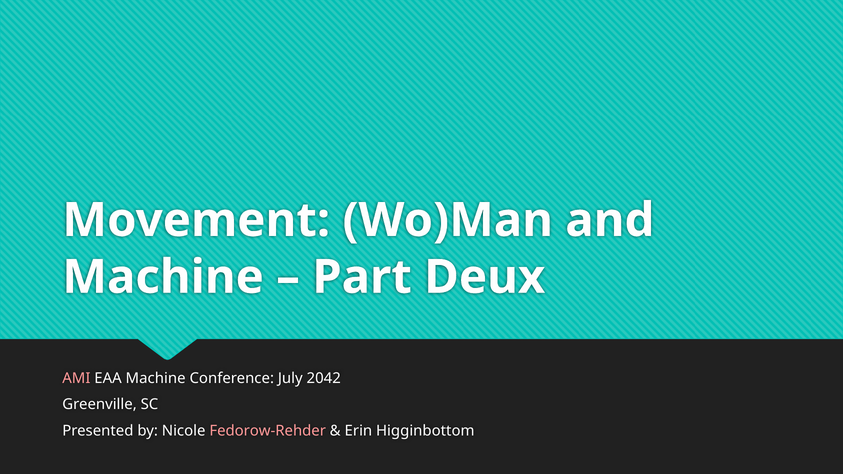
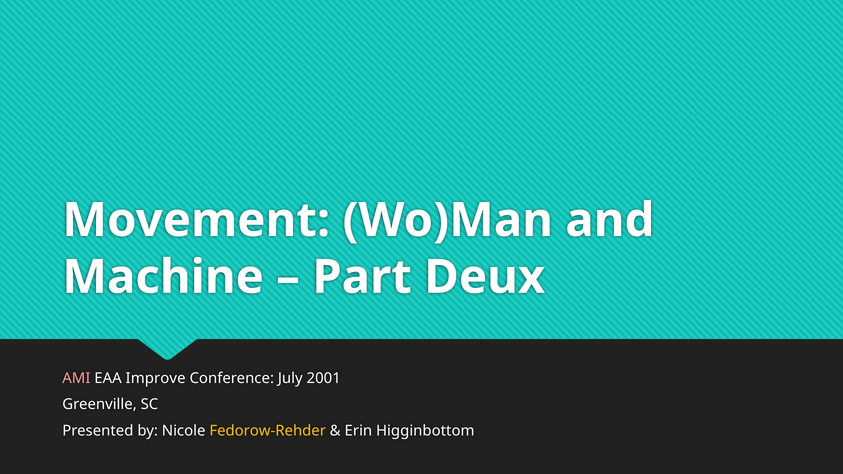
EAA Machine: Machine -> Improve
2042: 2042 -> 2001
Fedorow-Rehder colour: pink -> yellow
